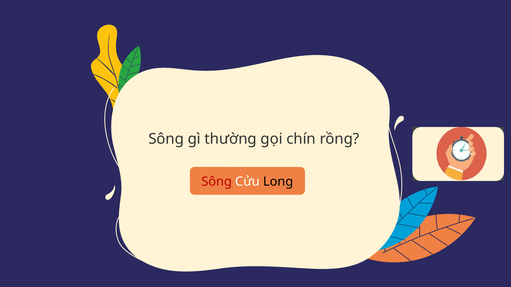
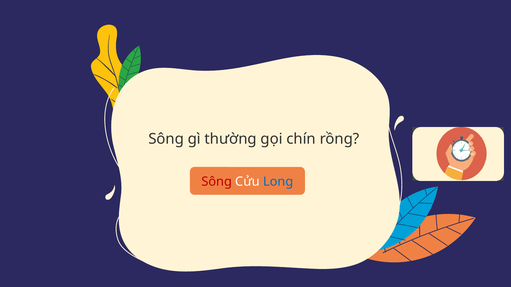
Long colour: black -> blue
